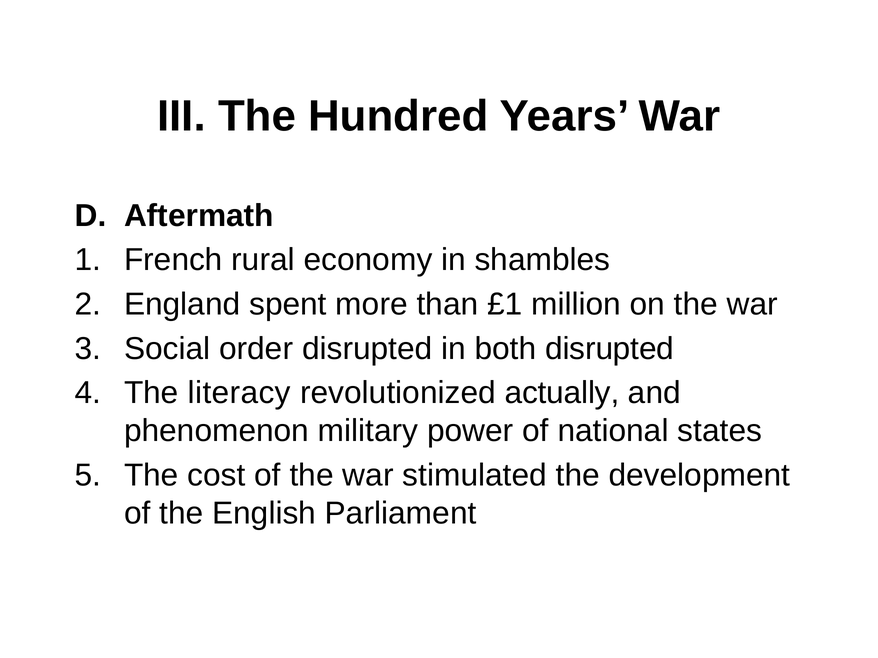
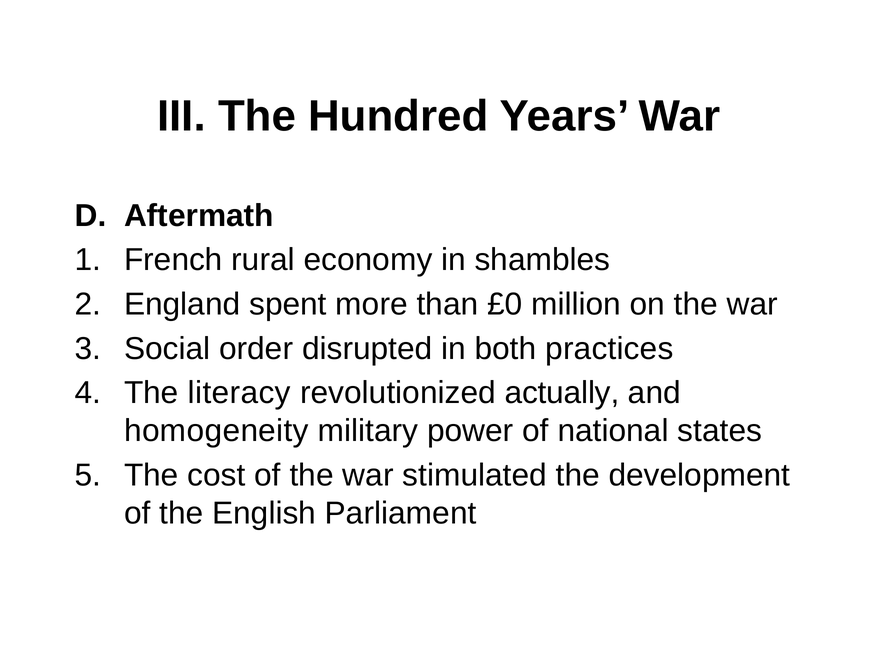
£1: £1 -> £0
both disrupted: disrupted -> practices
phenomenon: phenomenon -> homogeneity
